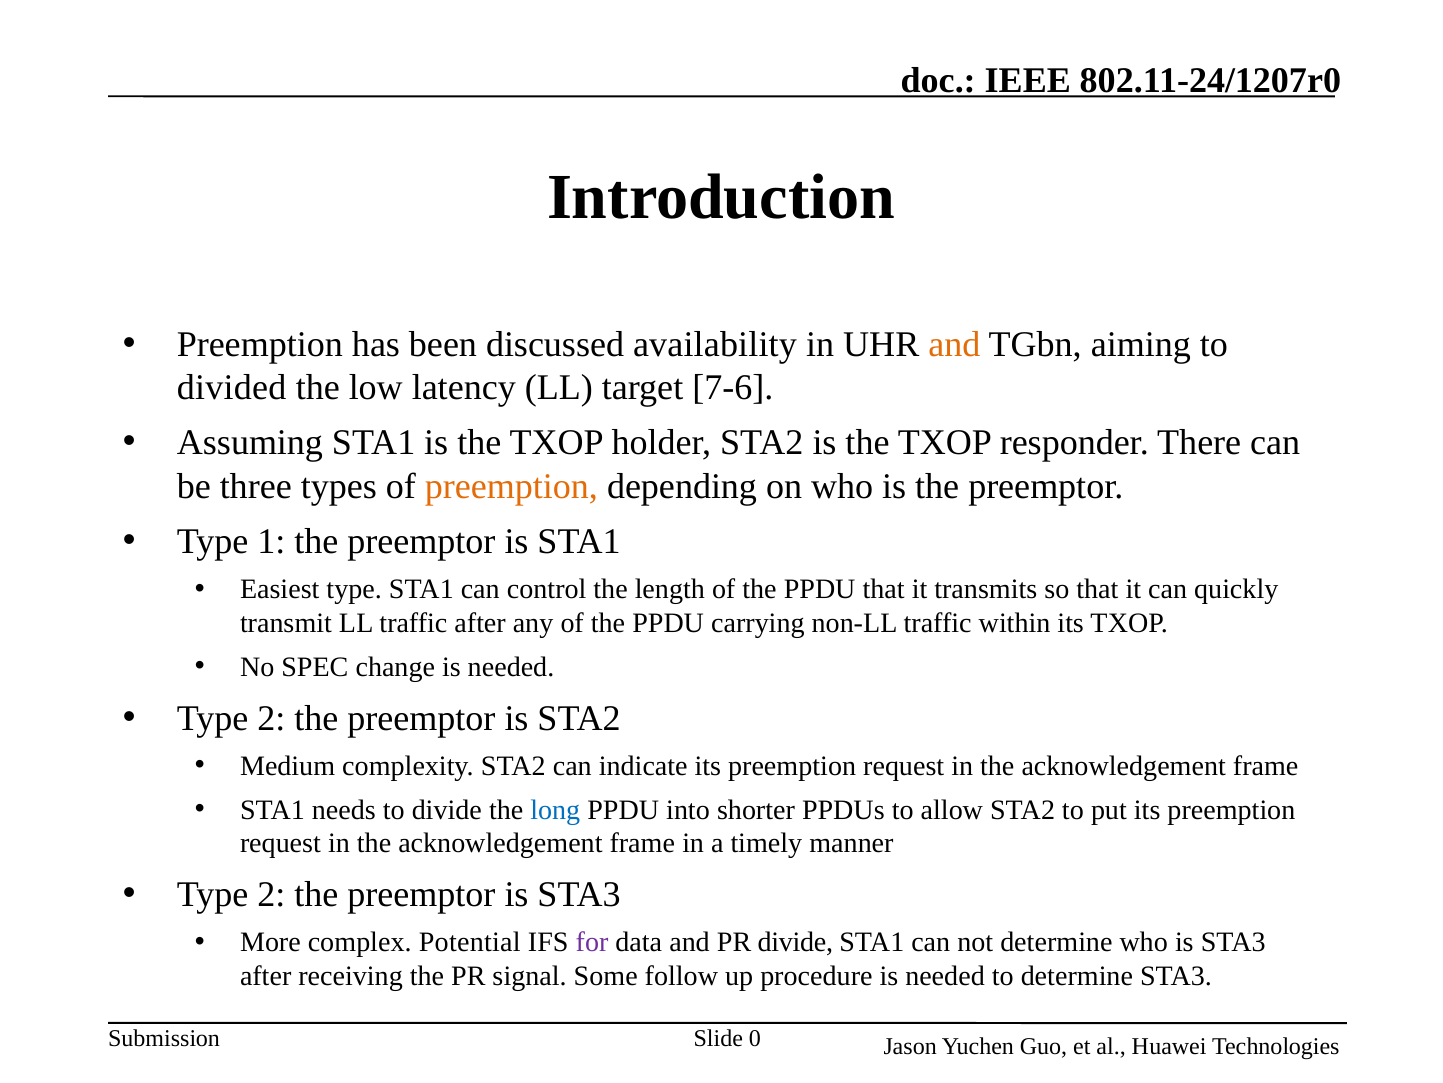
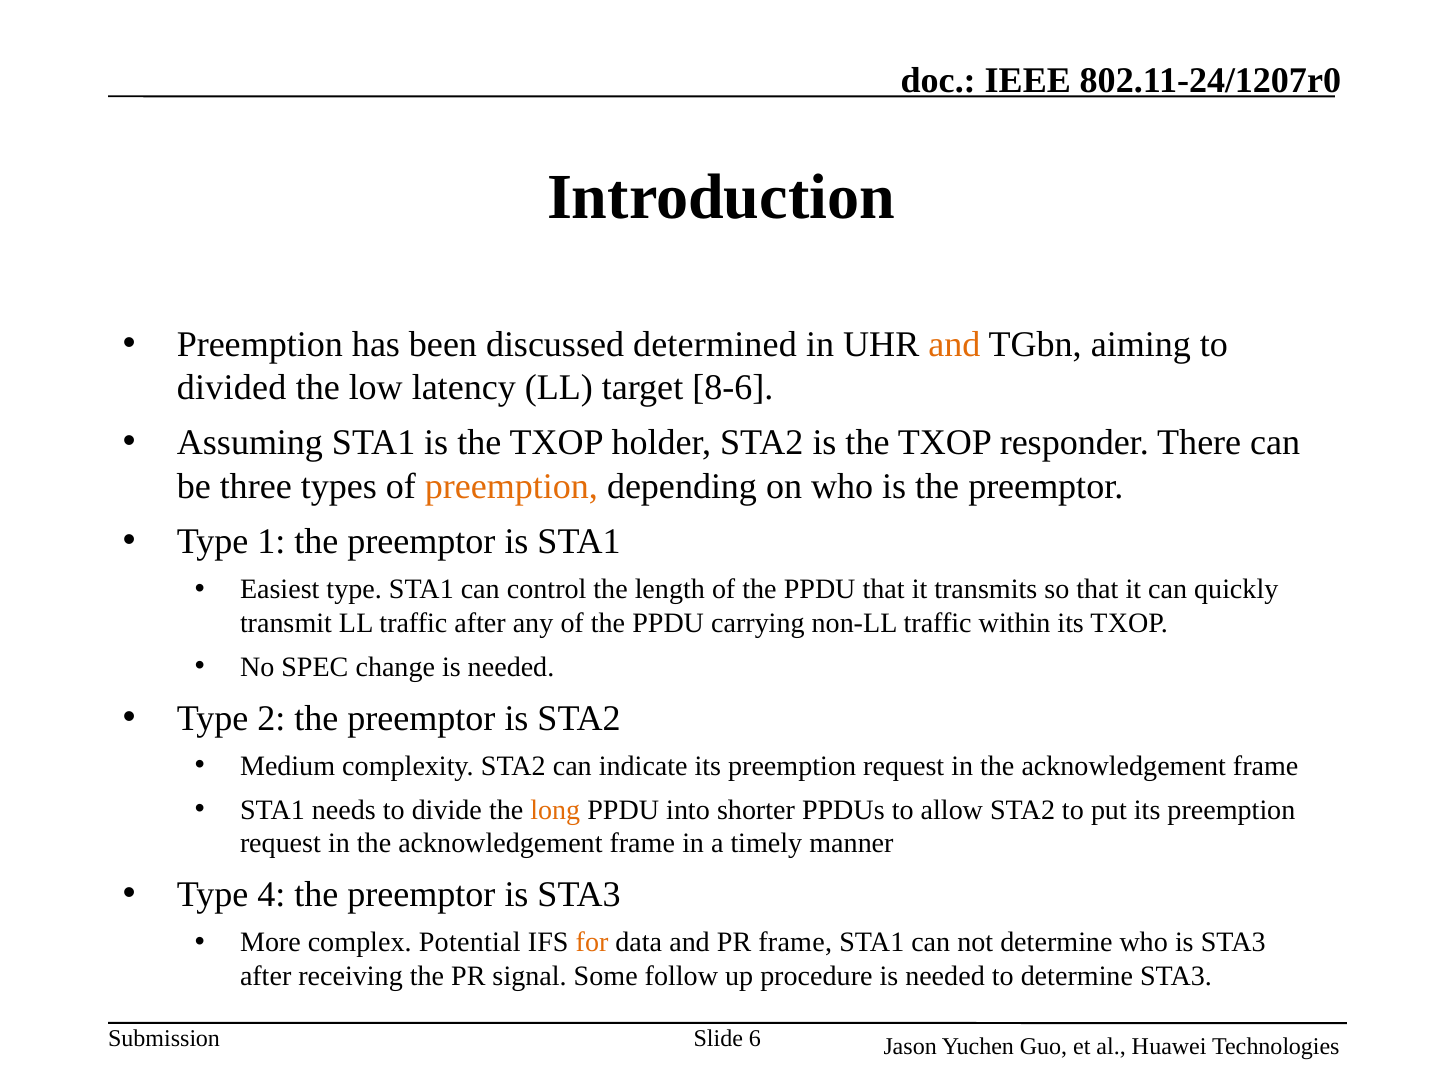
availability: availability -> determined
7-6: 7-6 -> 8-6
long colour: blue -> orange
2 at (271, 894): 2 -> 4
for colour: purple -> orange
PR divide: divide -> frame
0: 0 -> 6
